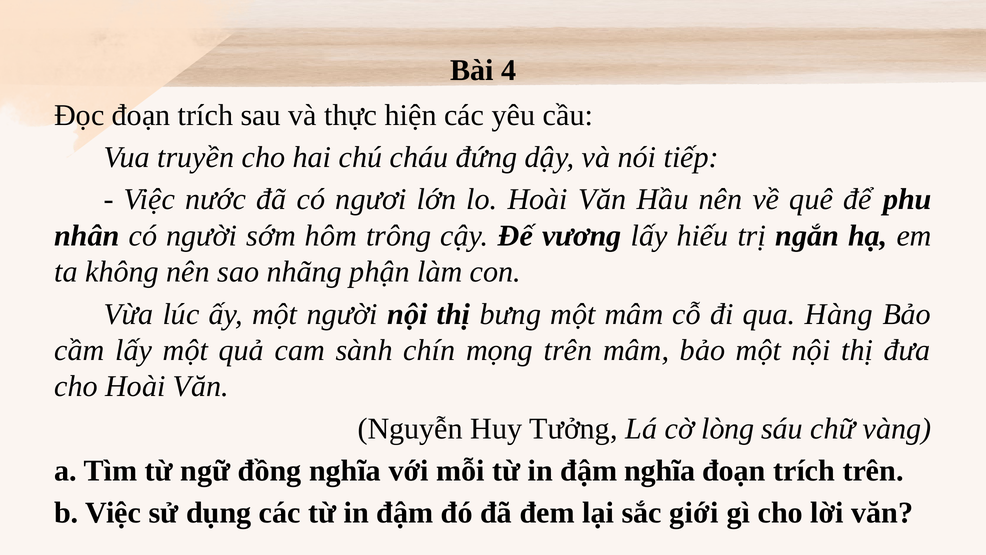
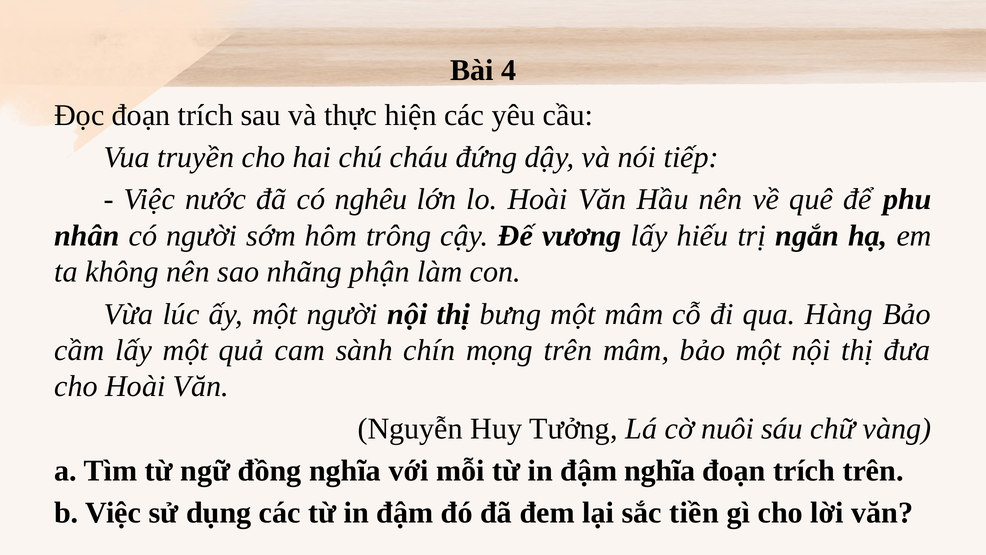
ngươi: ngươi -> nghêu
lòng: lòng -> nuôi
giới: giới -> tiền
